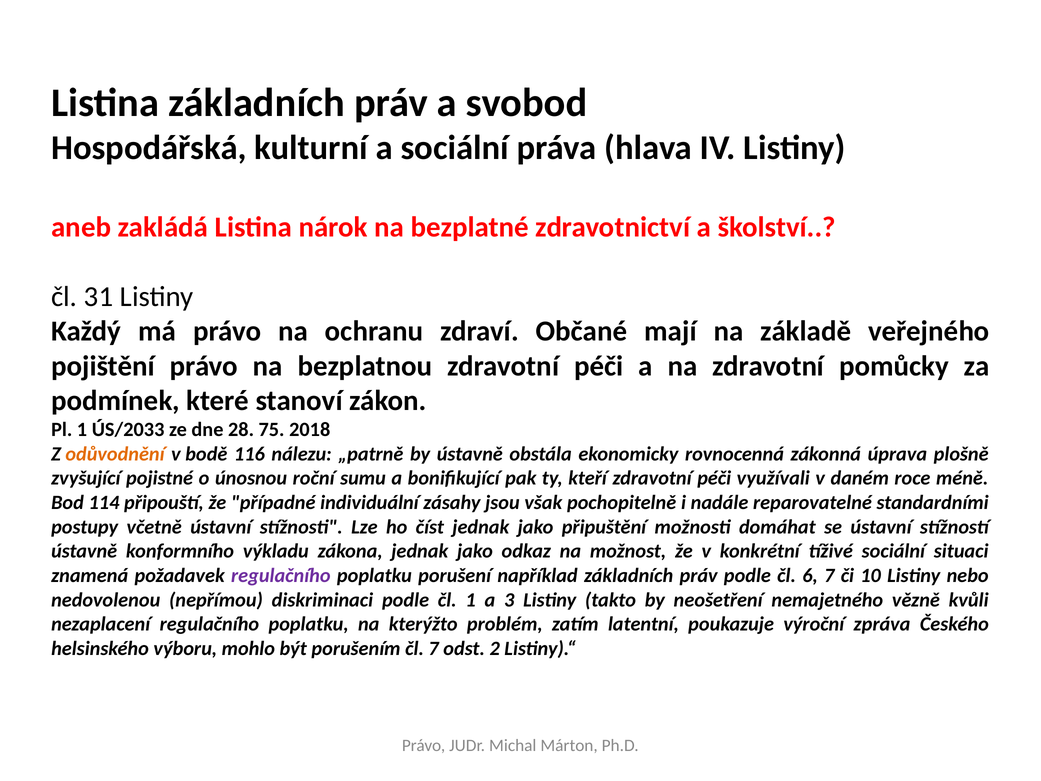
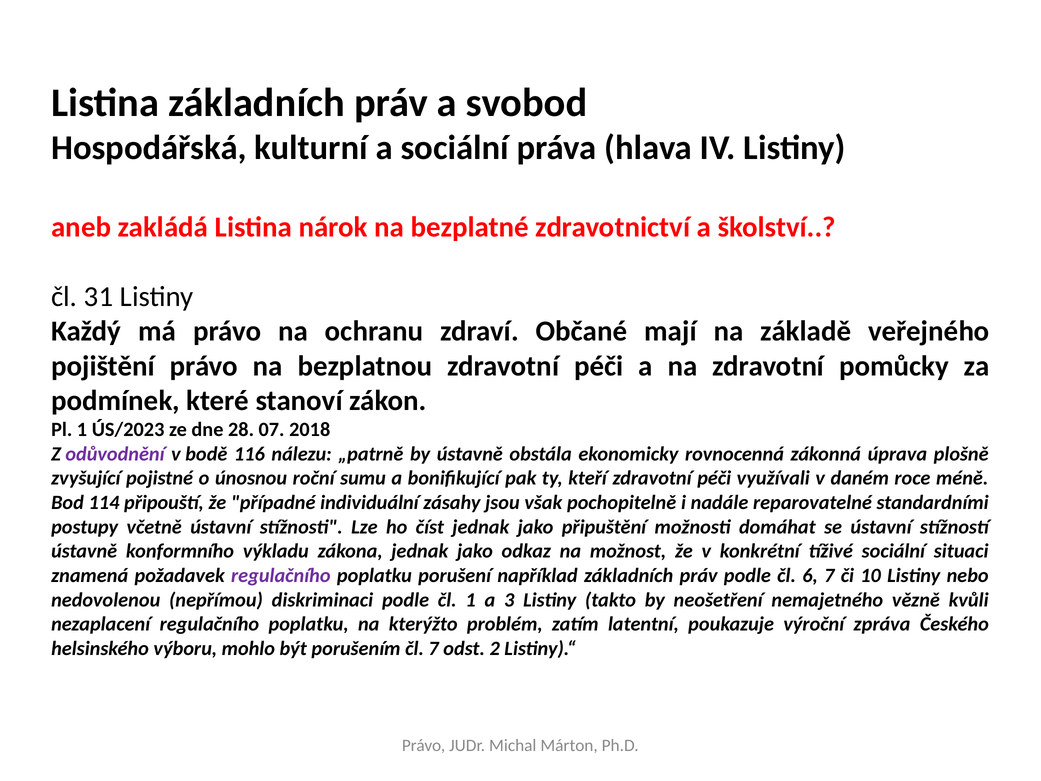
ÚS/2033: ÚS/2033 -> ÚS/2023
75: 75 -> 07
odůvodnění colour: orange -> purple
